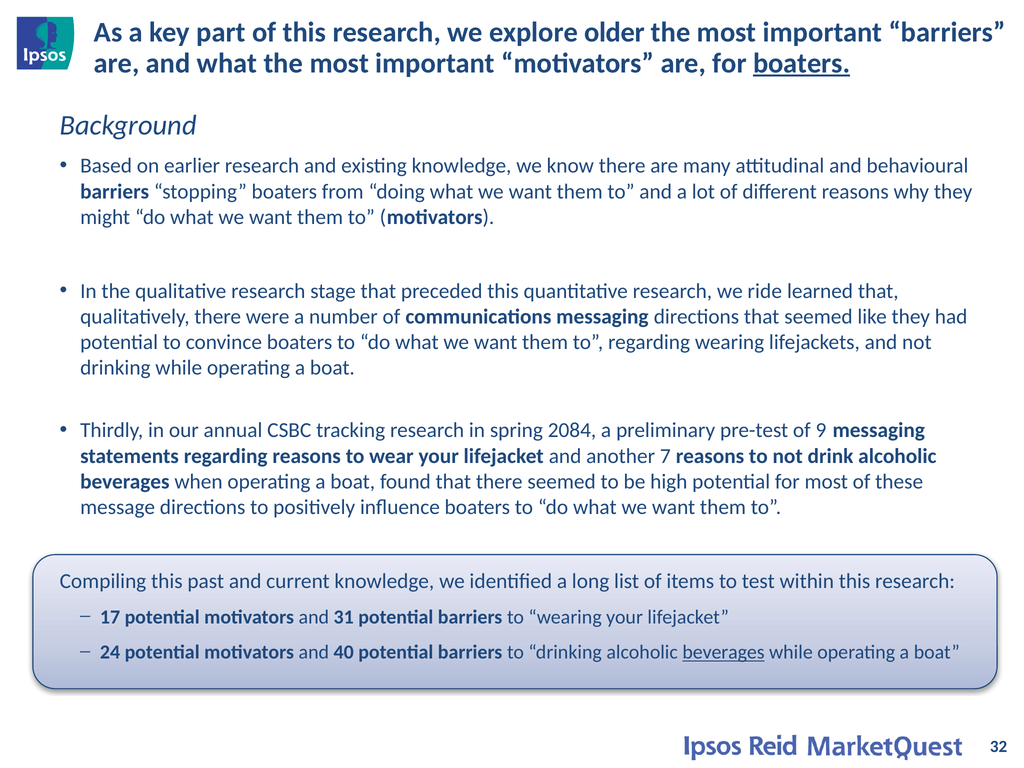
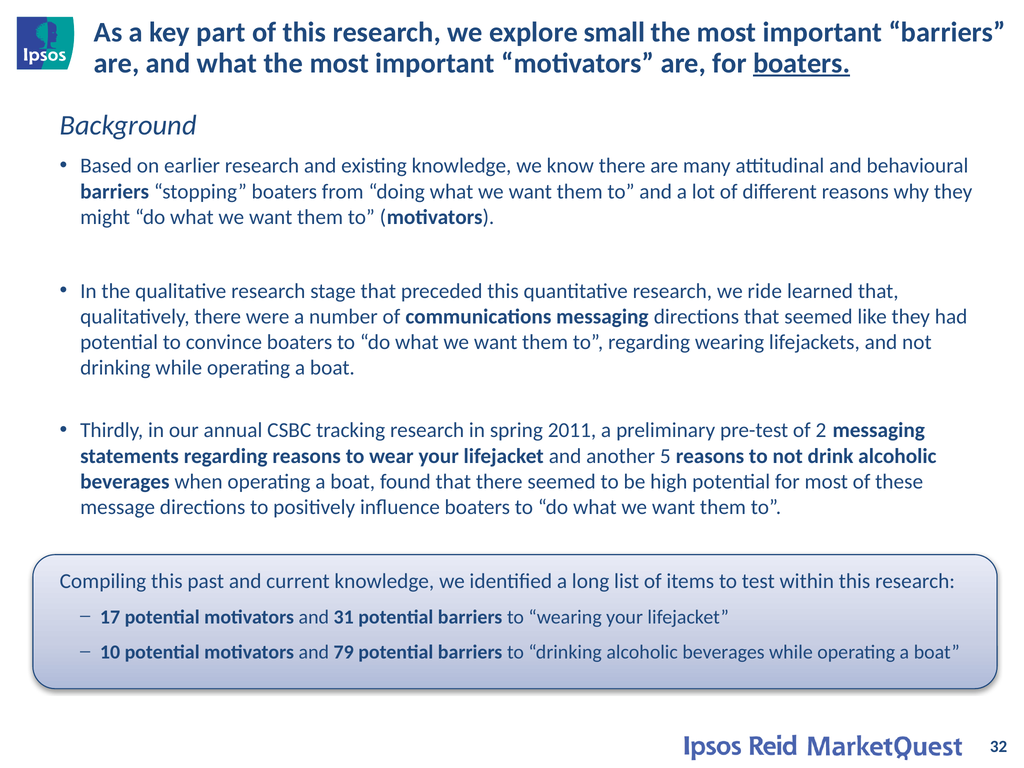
older: older -> small
2084: 2084 -> 2011
9: 9 -> 2
7: 7 -> 5
24: 24 -> 10
40: 40 -> 79
beverages at (724, 652) underline: present -> none
